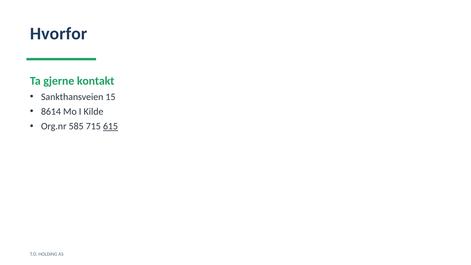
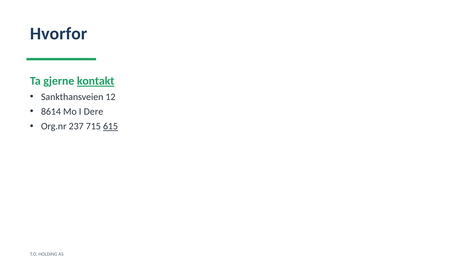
kontakt underline: none -> present
15: 15 -> 12
Kilde: Kilde -> Dere
585: 585 -> 237
